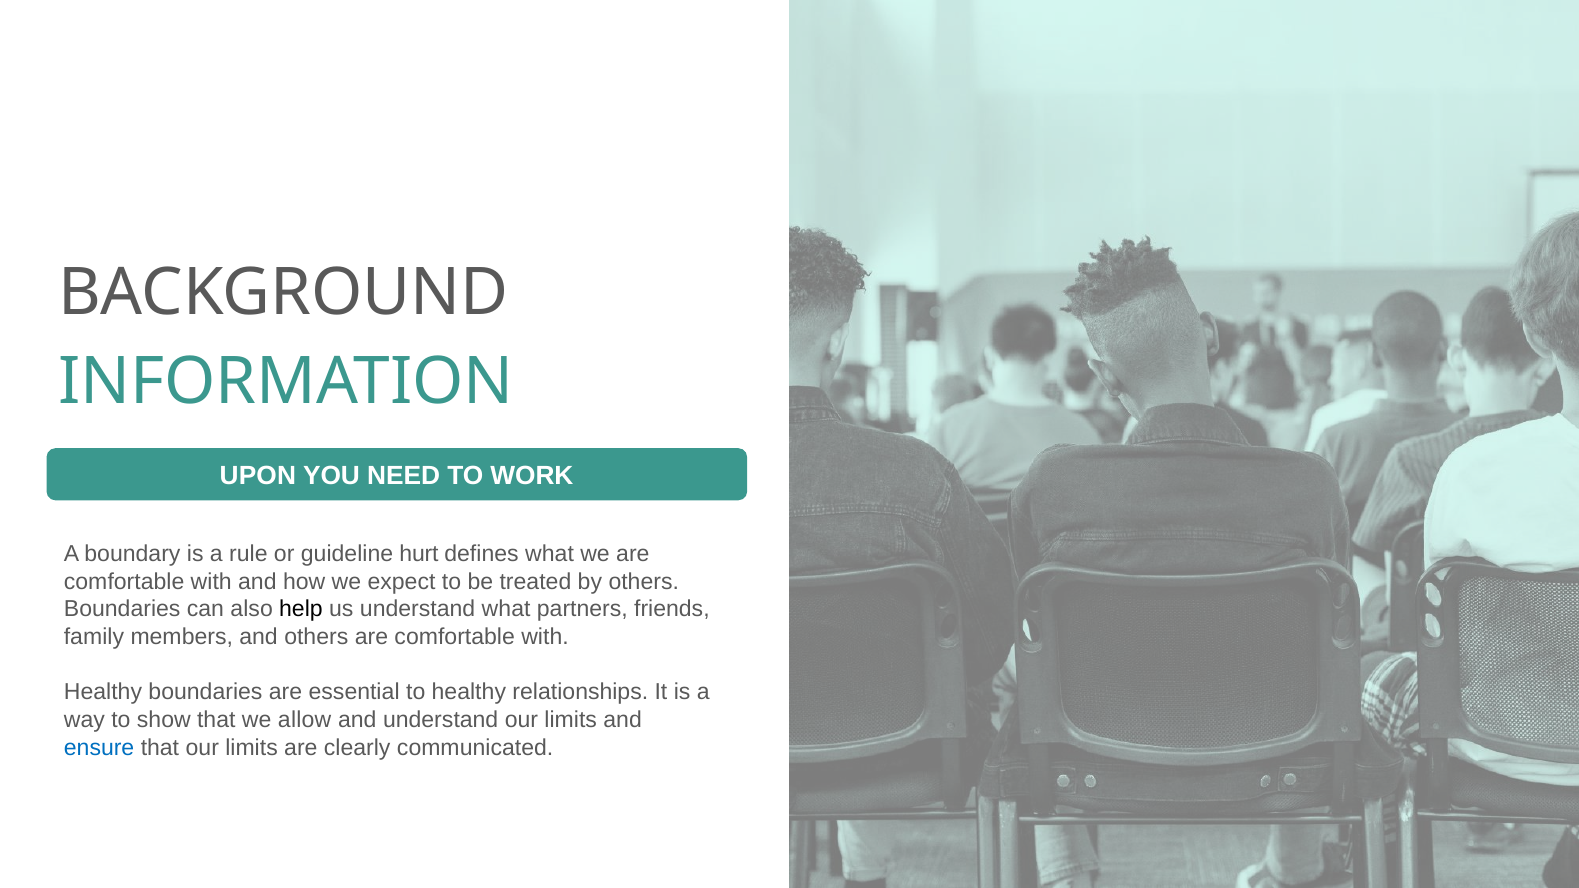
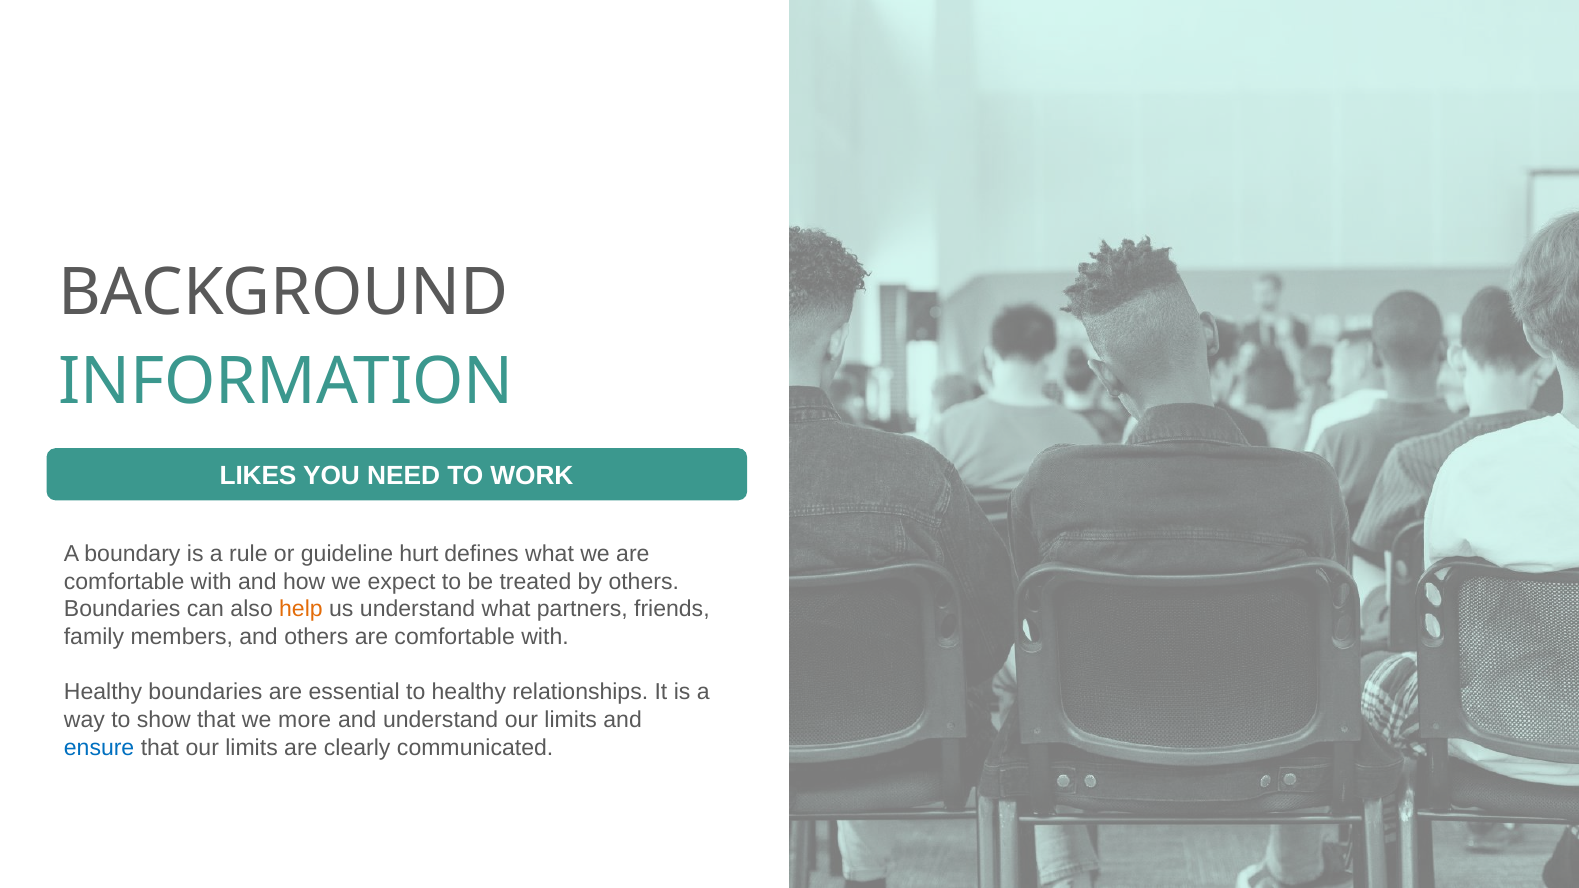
UPON: UPON -> LIKES
help colour: black -> orange
allow: allow -> more
